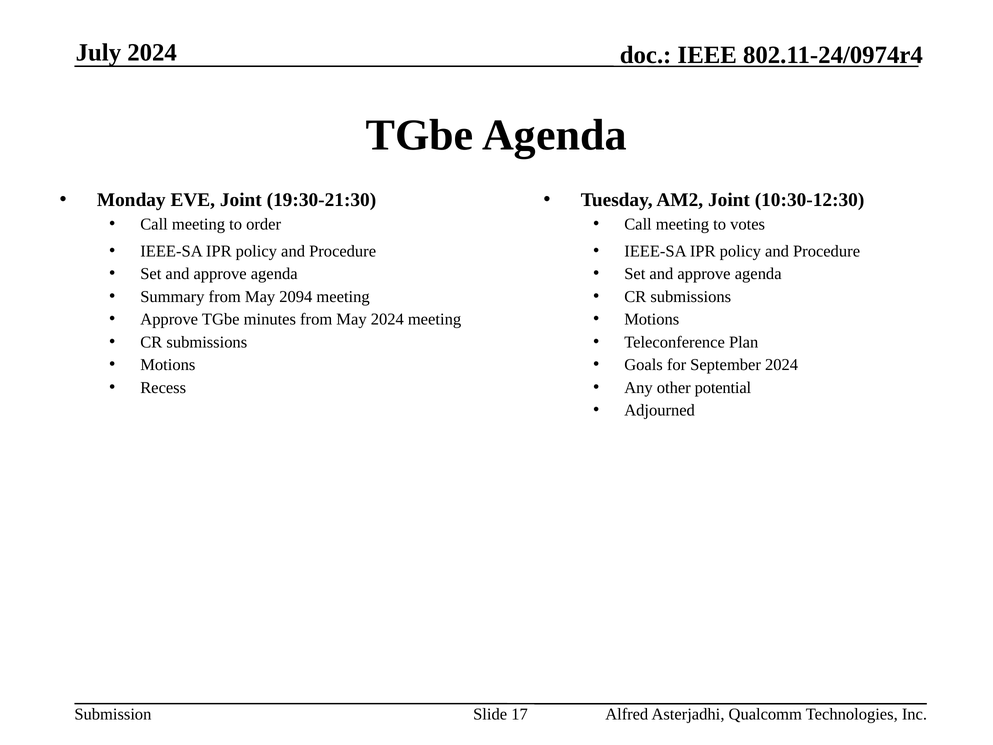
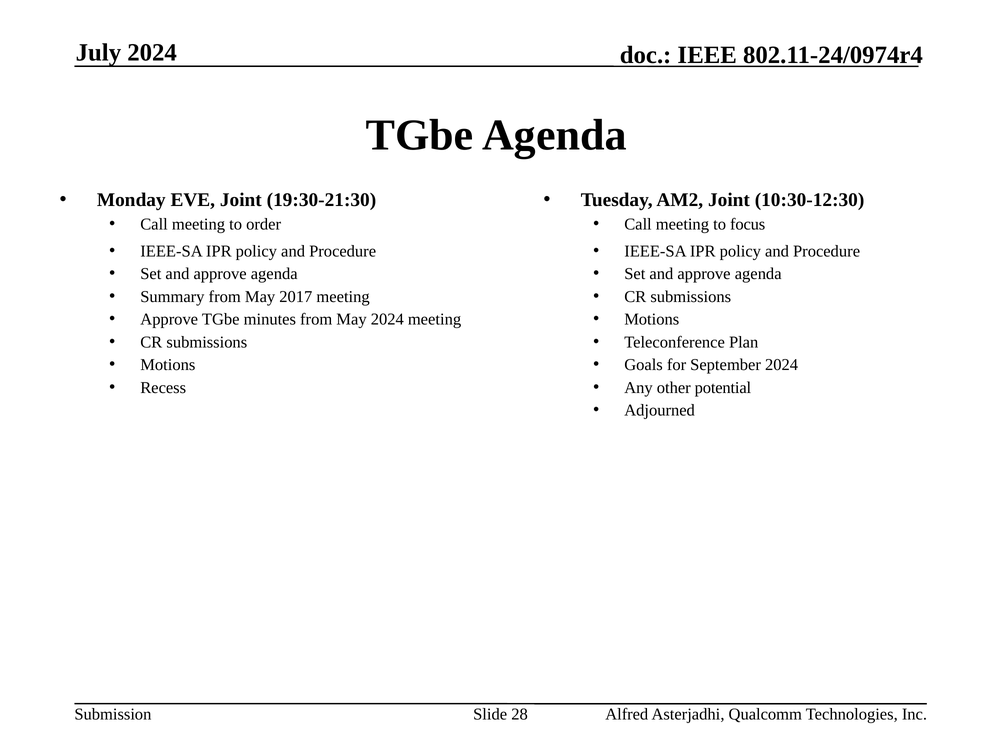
votes: votes -> focus
2094: 2094 -> 2017
17: 17 -> 28
